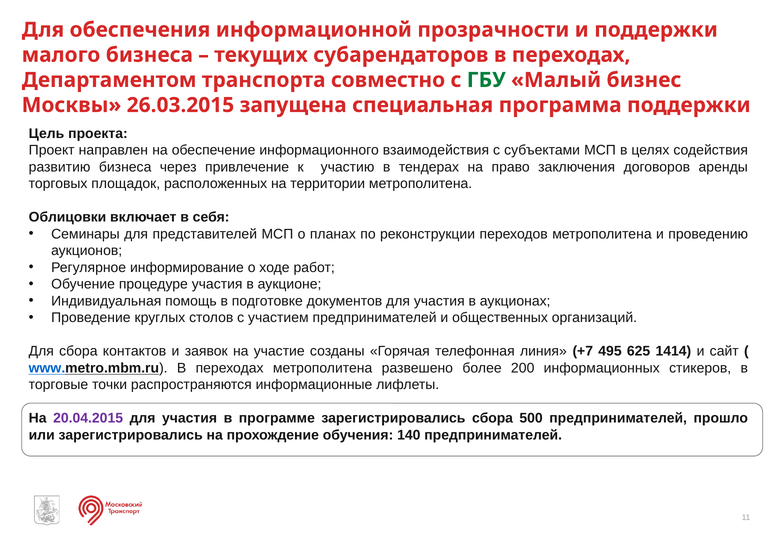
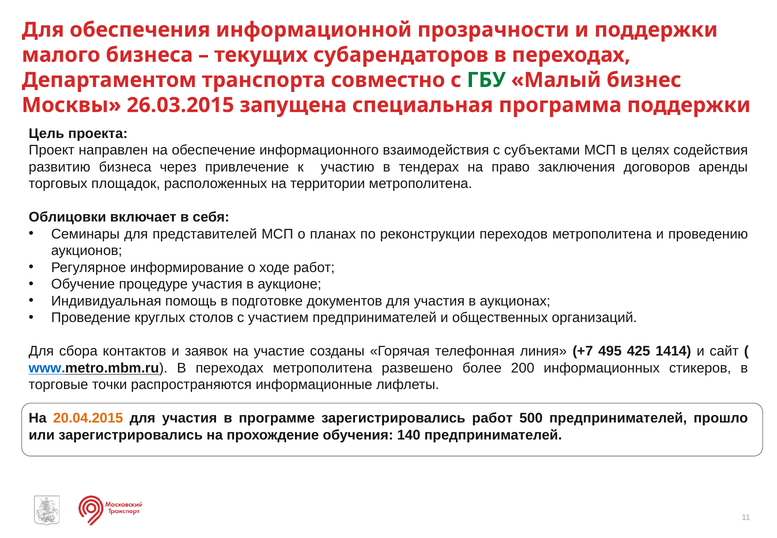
625: 625 -> 425
20.04.2015 colour: purple -> orange
зарегистрировались сбора: сбора -> работ
